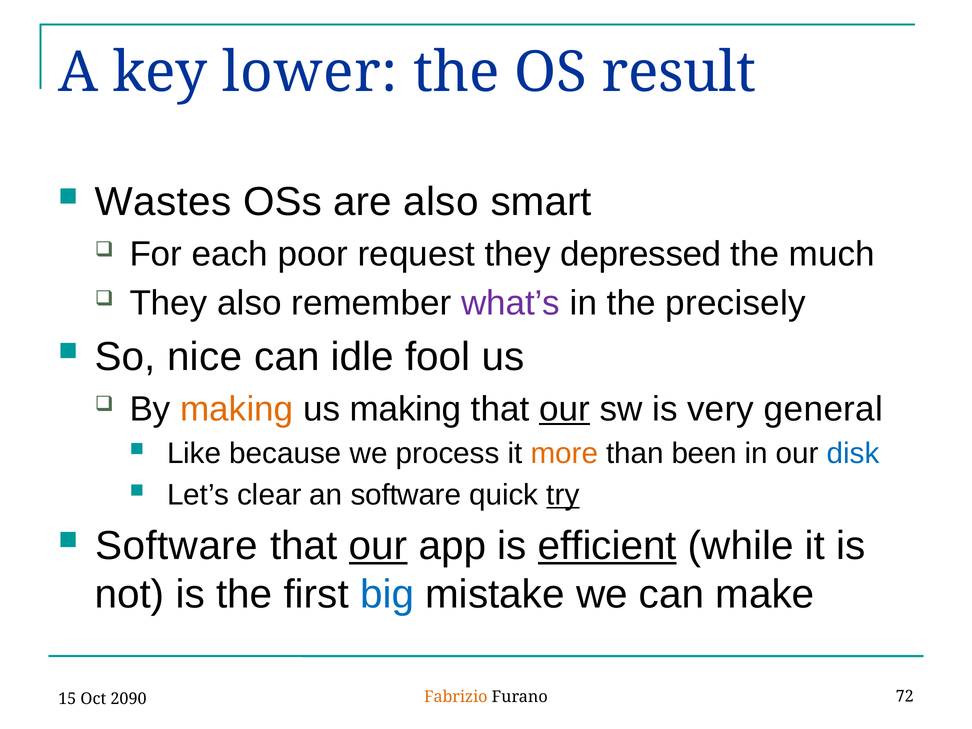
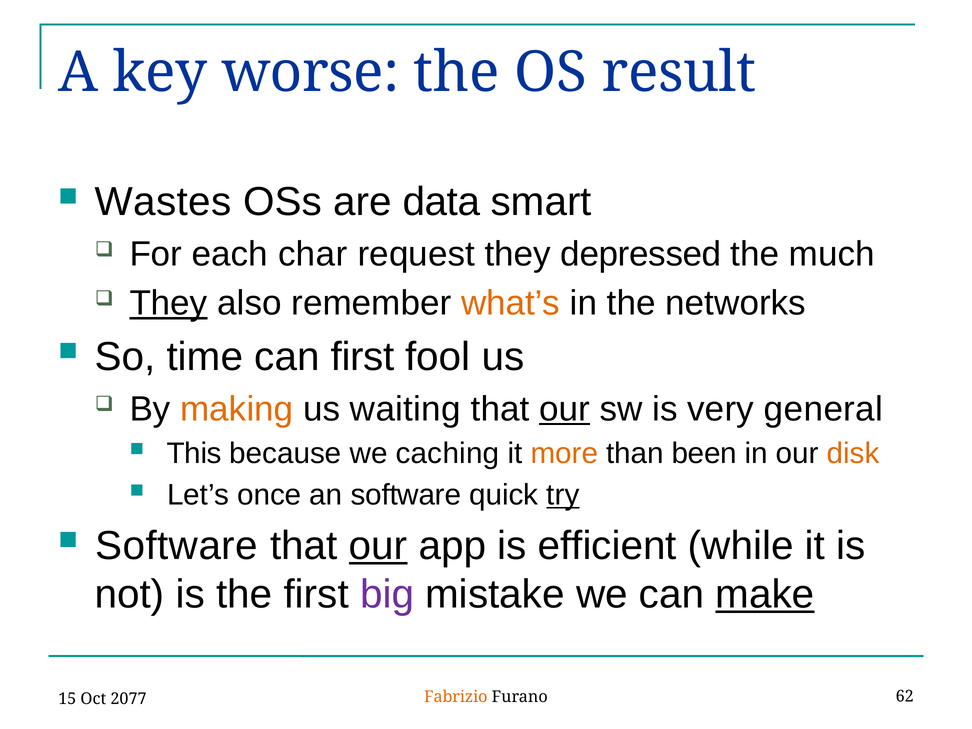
lower: lower -> worse
are also: also -> data
poor: poor -> char
They at (168, 303) underline: none -> present
what’s colour: purple -> orange
precisely: precisely -> networks
nice: nice -> time
can idle: idle -> first
us making: making -> waiting
Like: Like -> This
process: process -> caching
disk colour: blue -> orange
clear: clear -> once
efficient underline: present -> none
big colour: blue -> purple
make underline: none -> present
72: 72 -> 62
2090: 2090 -> 2077
